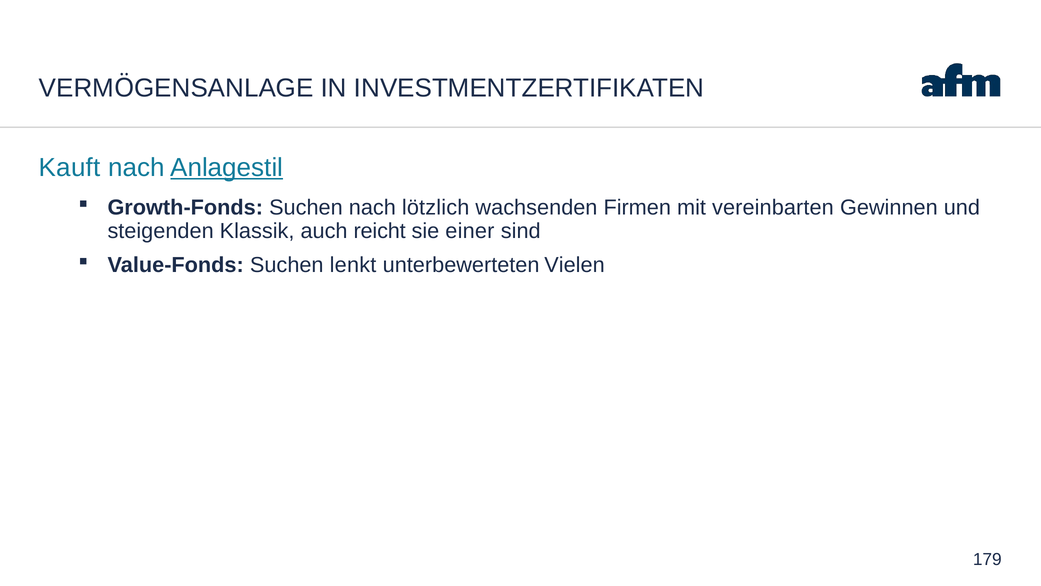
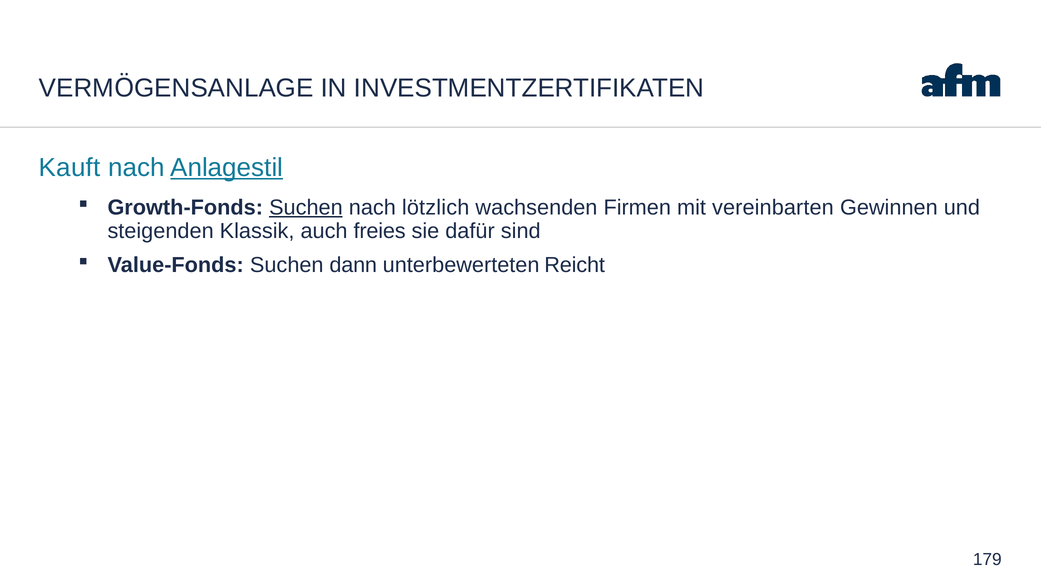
Suchen at (306, 207) underline: none -> present
reicht: reicht -> freies
einer: einer -> dafür
lenkt: lenkt -> dann
Vielen: Vielen -> Reicht
